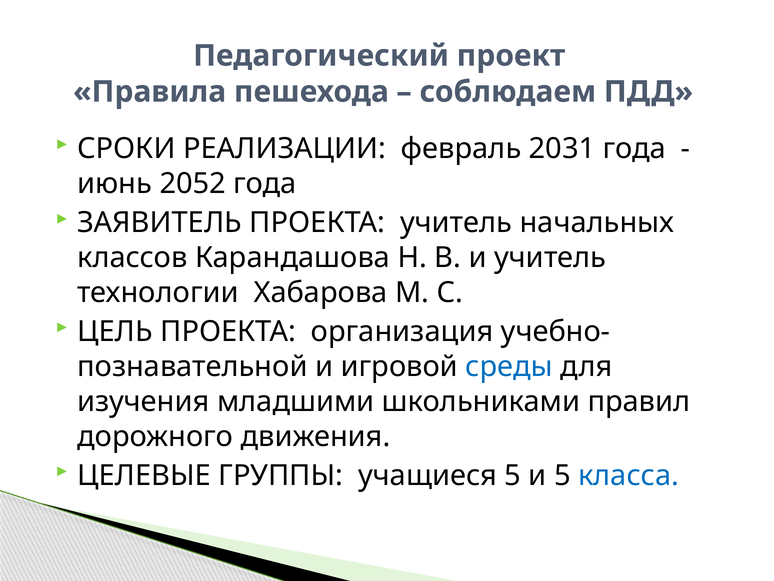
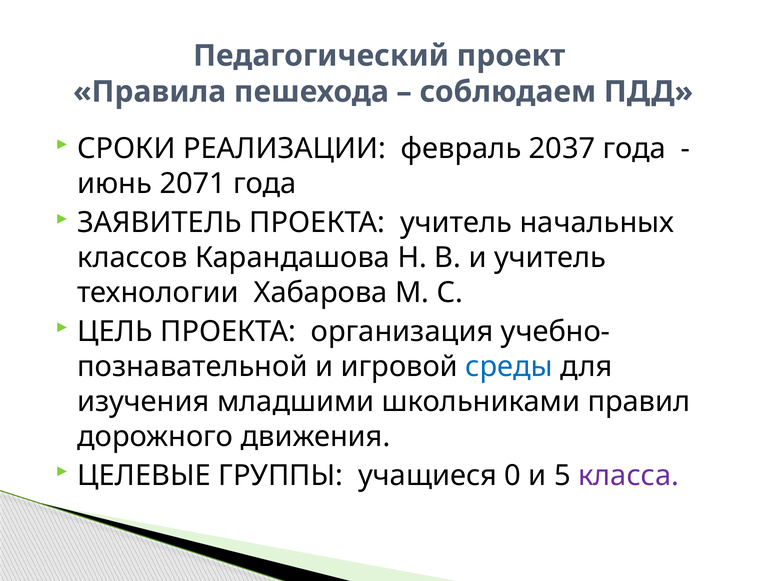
2031: 2031 -> 2037
2052: 2052 -> 2071
учащиеся 5: 5 -> 0
класса colour: blue -> purple
